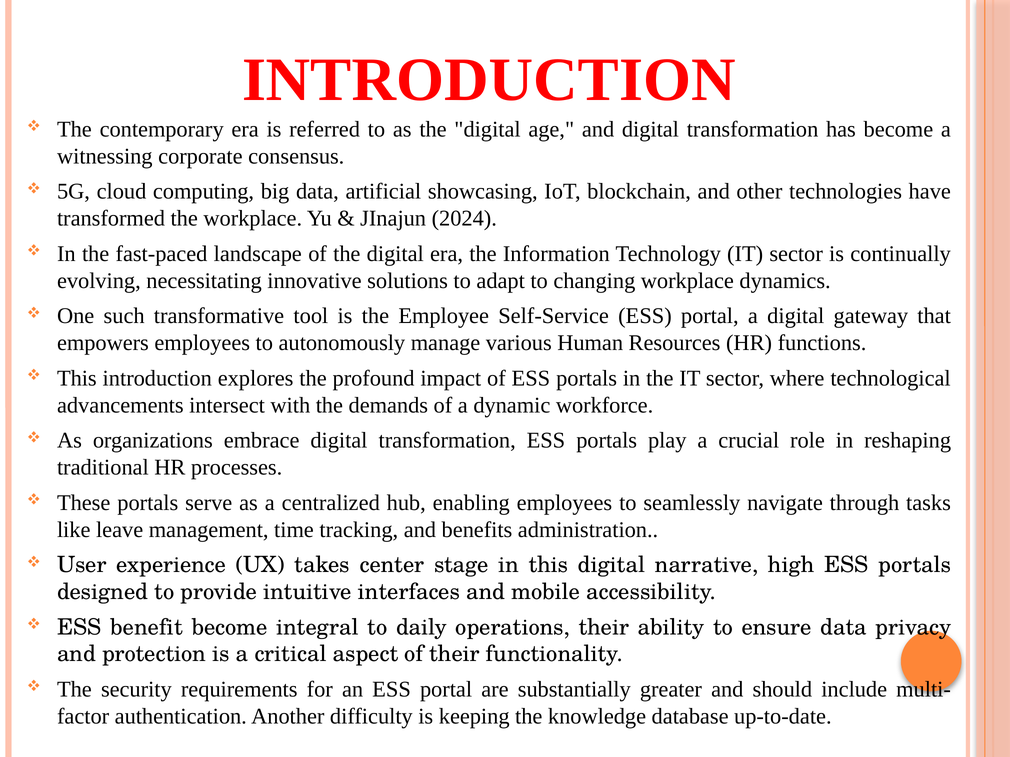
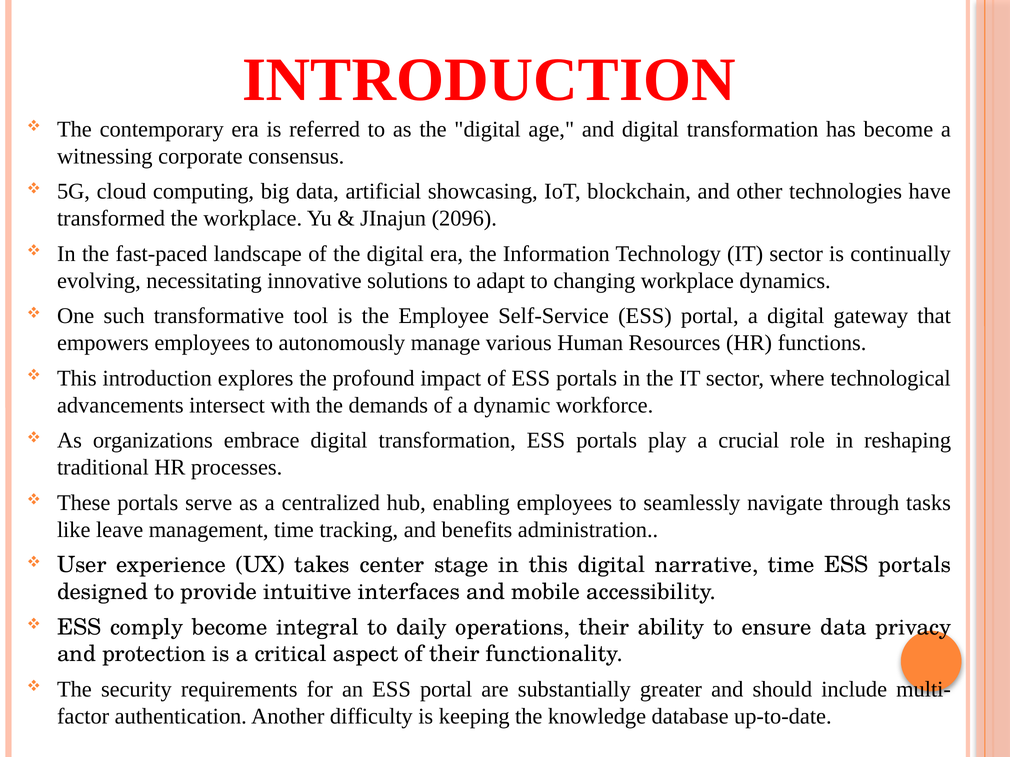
2024: 2024 -> 2096
narrative high: high -> time
benefit: benefit -> comply
